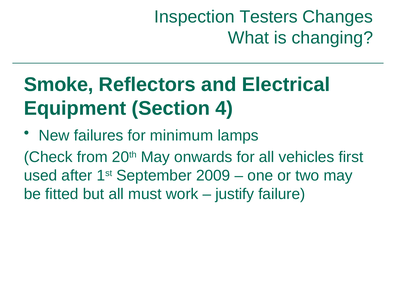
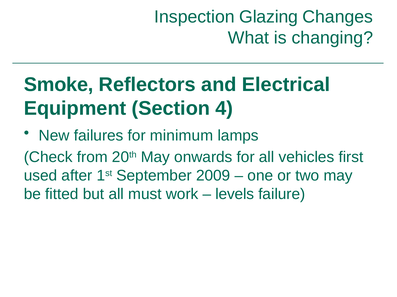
Testers: Testers -> Glazing
justify: justify -> levels
